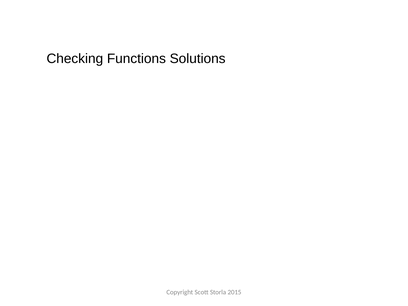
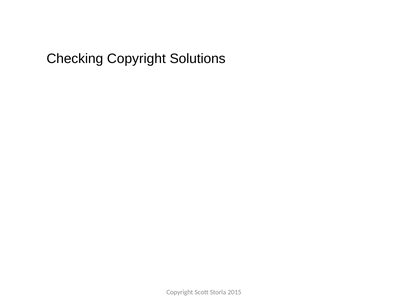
Checking Functions: Functions -> Copyright
